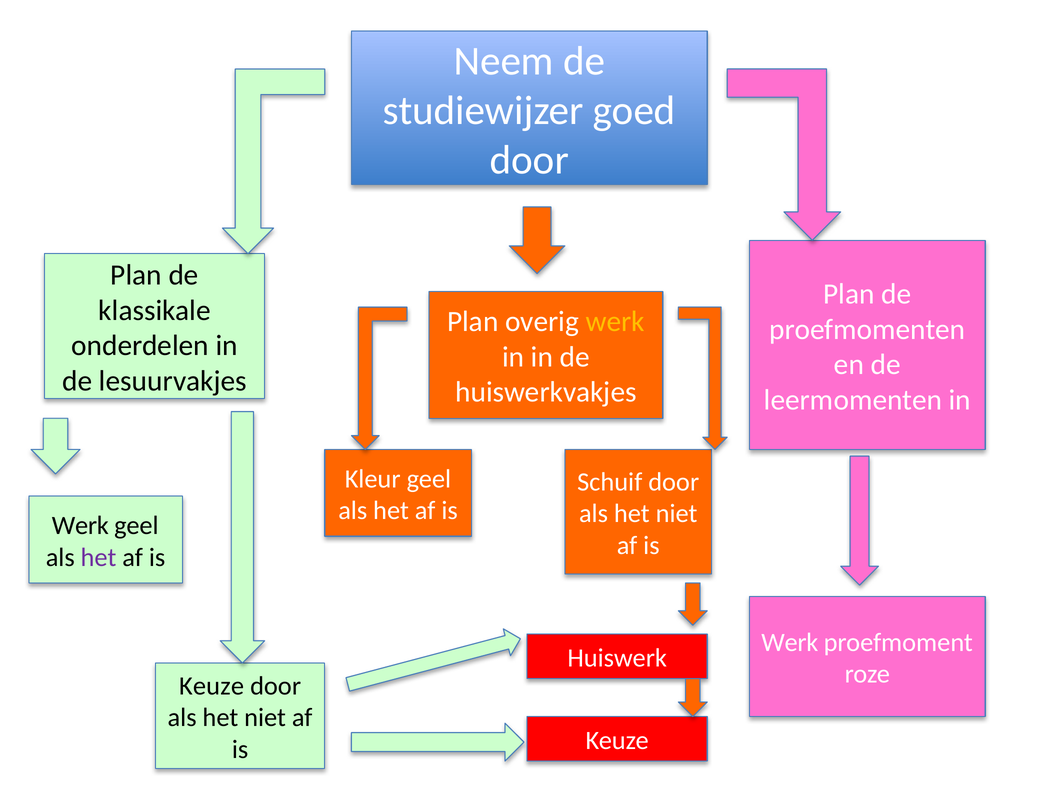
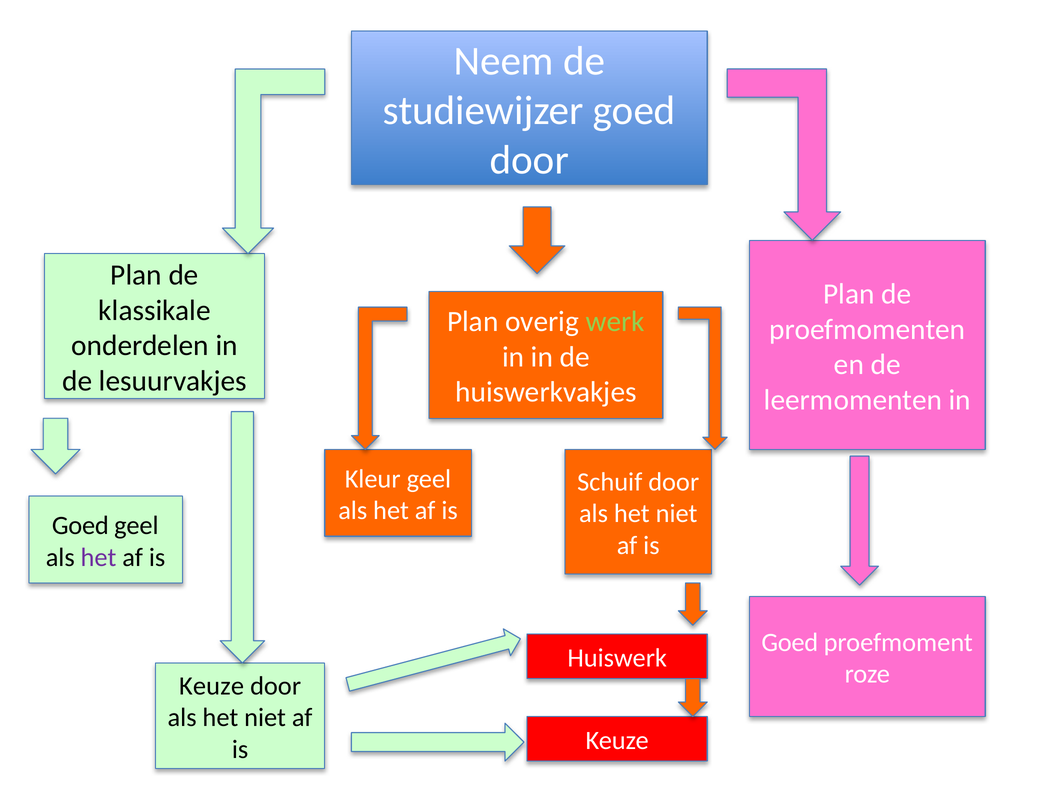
werk at (615, 322) colour: yellow -> light green
Werk at (80, 525): Werk -> Goed
Werk at (790, 642): Werk -> Goed
